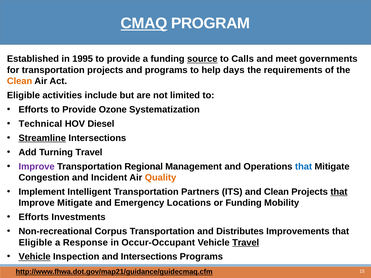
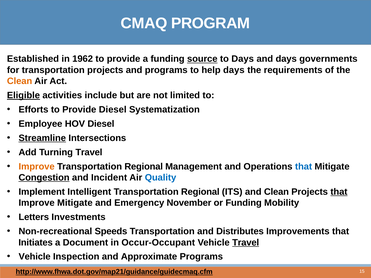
CMAQ underline: present -> none
1995: 1995 -> 1962
to Calls: Calls -> Days
and meet: meet -> days
Eligible at (23, 95) underline: none -> present
Provide Ozone: Ozone -> Diesel
Technical: Technical -> Employee
Improve at (37, 167) colour: purple -> orange
Congestion underline: none -> present
Quality colour: orange -> blue
Partners at (200, 192): Partners -> Regional
Emergency Locations: Locations -> November
Efforts at (34, 217): Efforts -> Letters
Corpus: Corpus -> Speeds
Eligible at (35, 243): Eligible -> Initiates
Response: Response -> Document
Vehicle at (35, 257) underline: present -> none
and Intersections: Intersections -> Approximate
